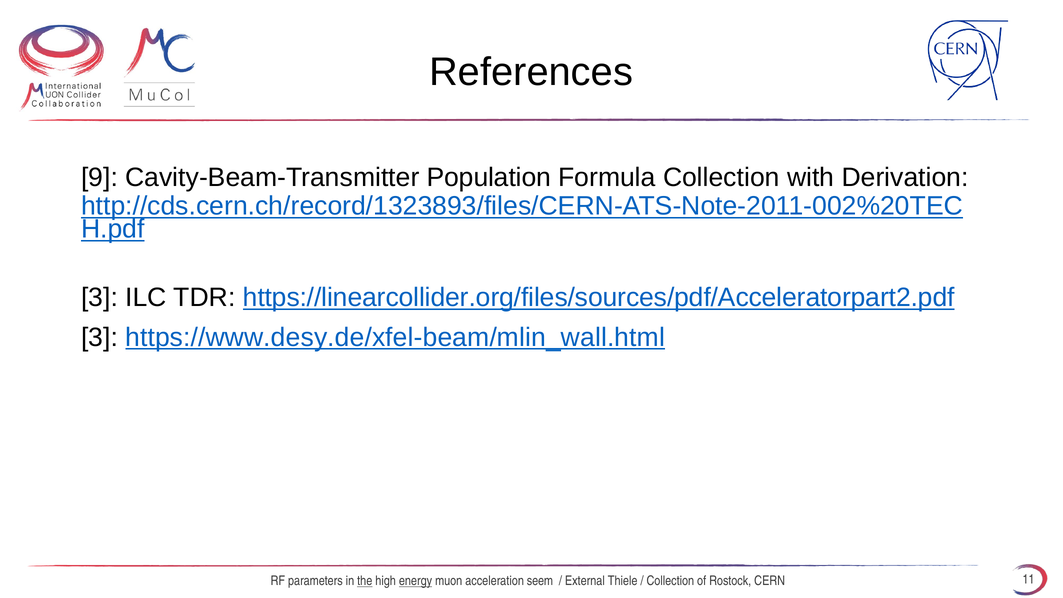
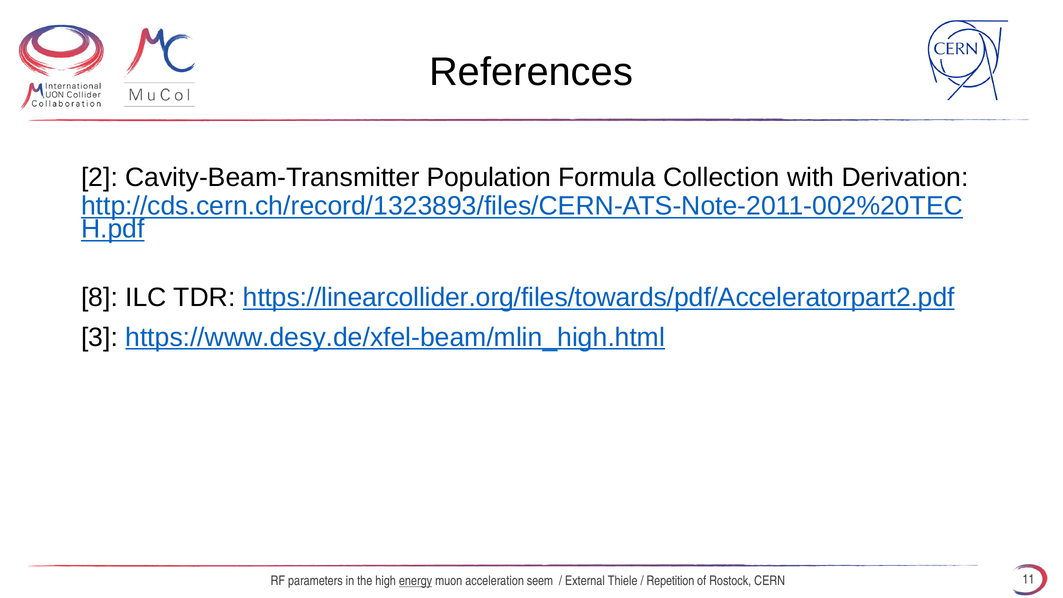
9: 9 -> 2
3 at (99, 297): 3 -> 8
https://linearcollider.org/files/sources/pdf/Acceleratorpart2.pdf: https://linearcollider.org/files/sources/pdf/Acceleratorpart2.pdf -> https://linearcollider.org/files/towards/pdf/Acceleratorpart2.pdf
https://www.desy.de/xfel-beam/mlin_wall.html: https://www.desy.de/xfel-beam/mlin_wall.html -> https://www.desy.de/xfel-beam/mlin_high.html
the underline: present -> none
Collection at (670, 581): Collection -> Repetition
